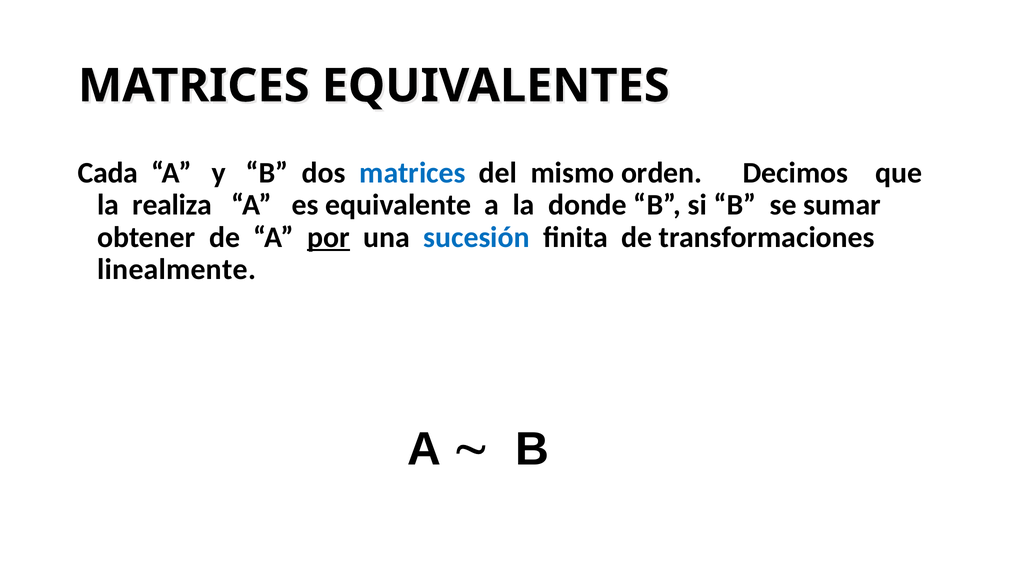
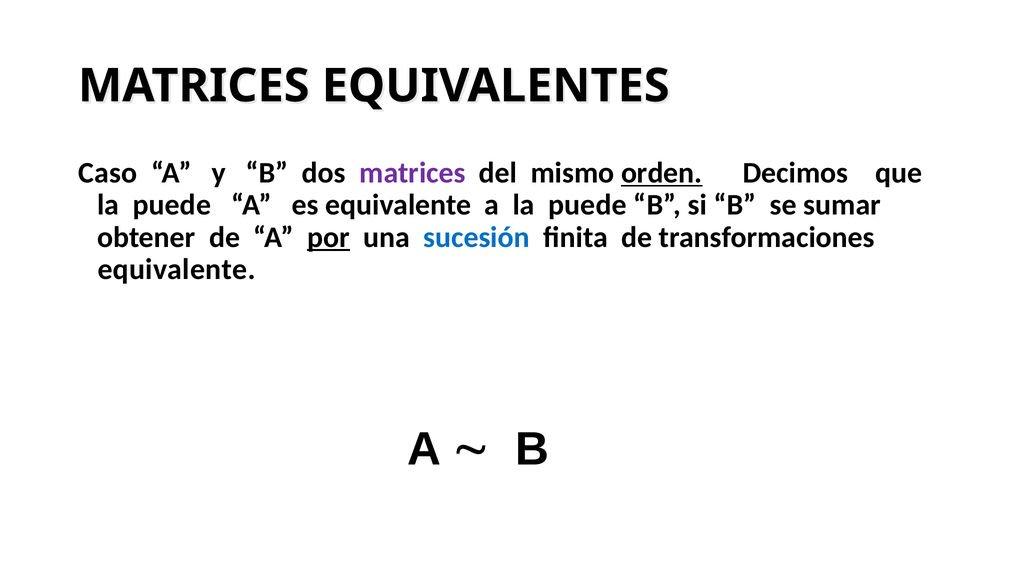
Cada: Cada -> Caso
matrices at (412, 173) colour: blue -> purple
orden underline: none -> present
realiza at (172, 205): realiza -> puede
a la donde: donde -> puede
linealmente at (177, 270): linealmente -> equivalente
